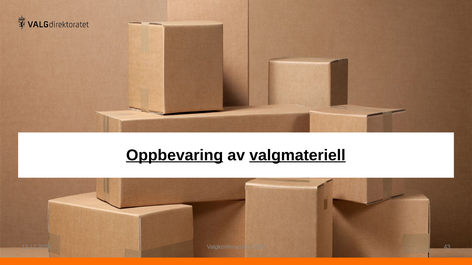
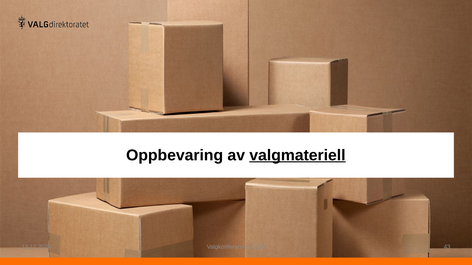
Oppbevaring underline: present -> none
